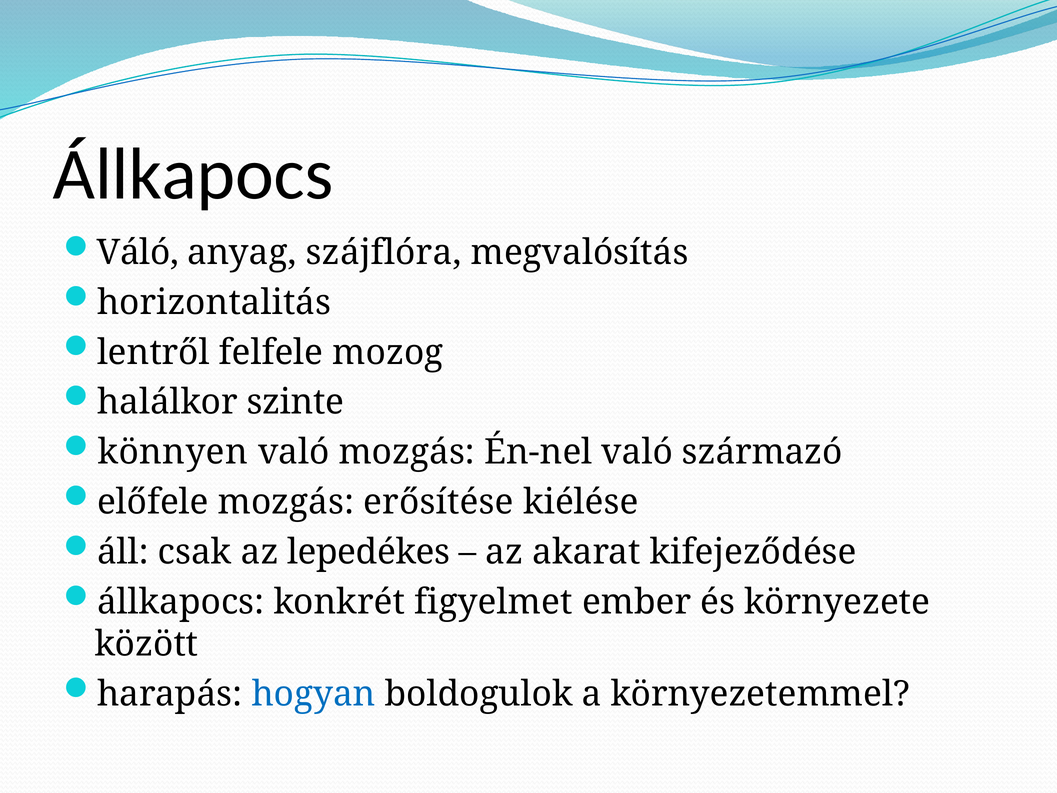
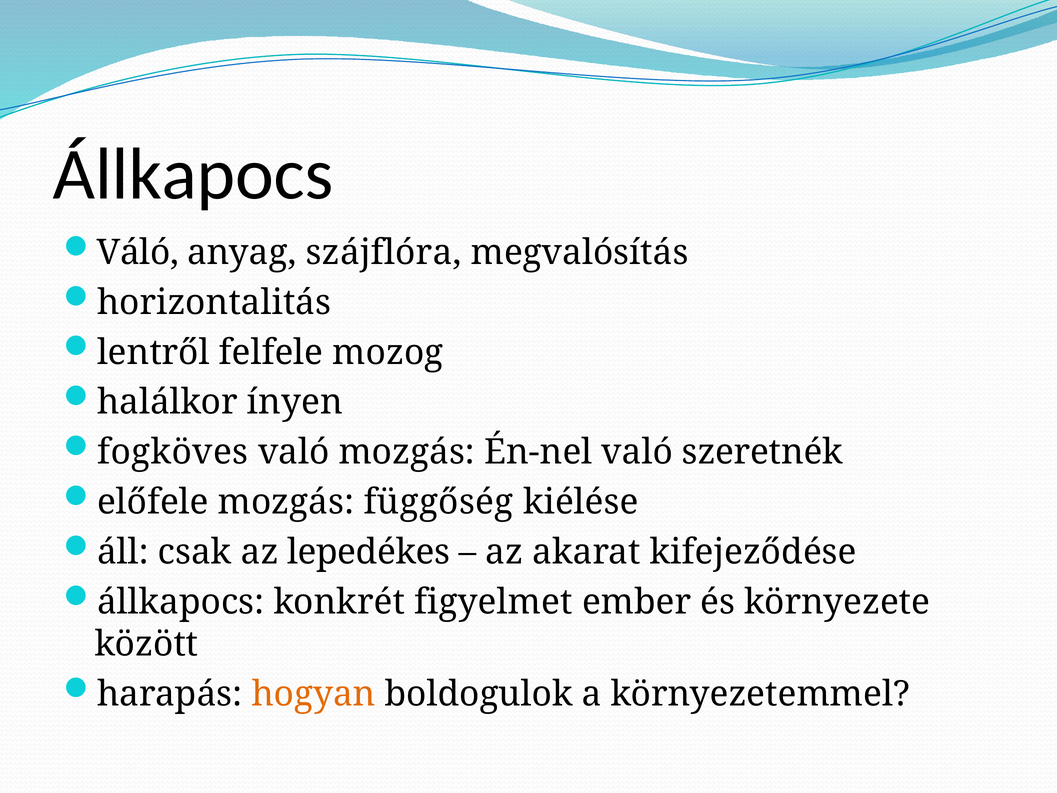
szinte: szinte -> ínyen
könnyen: könnyen -> fogköves
származó: származó -> szeretnék
erősítése: erősítése -> függőség
hogyan colour: blue -> orange
